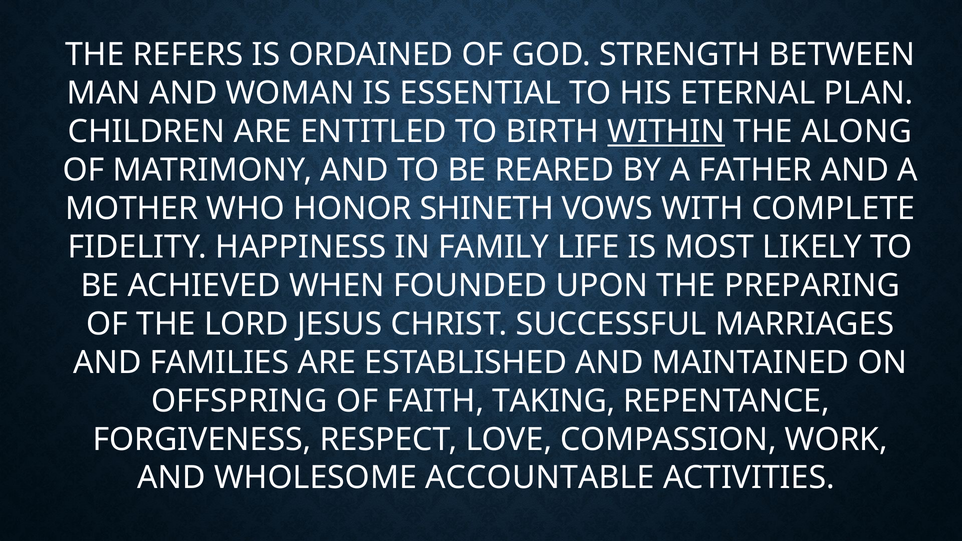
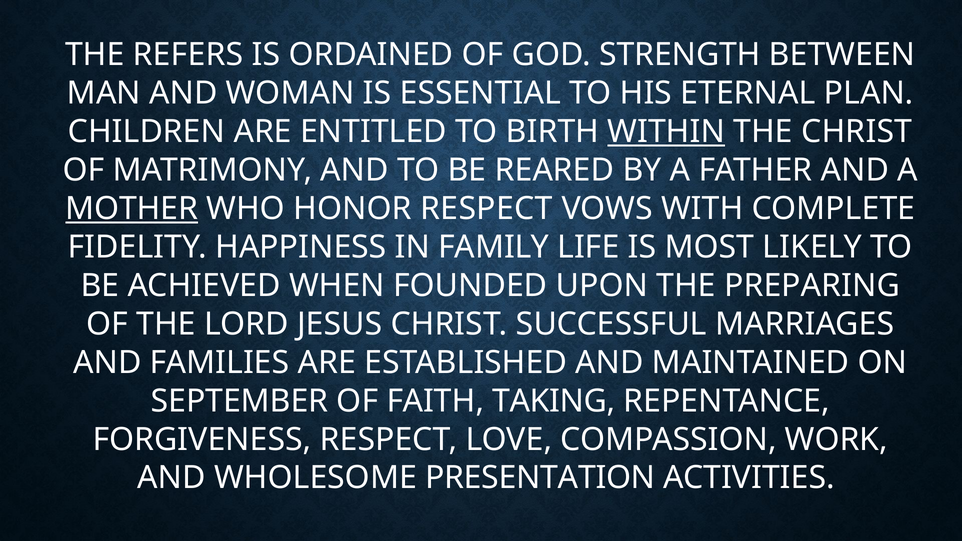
THE ALONG: ALONG -> CHRIST
MOTHER underline: none -> present
HONOR SHINETH: SHINETH -> RESPECT
OFFSPRING: OFFSPRING -> SEPTEMBER
ACCOUNTABLE: ACCOUNTABLE -> PRESENTATION
